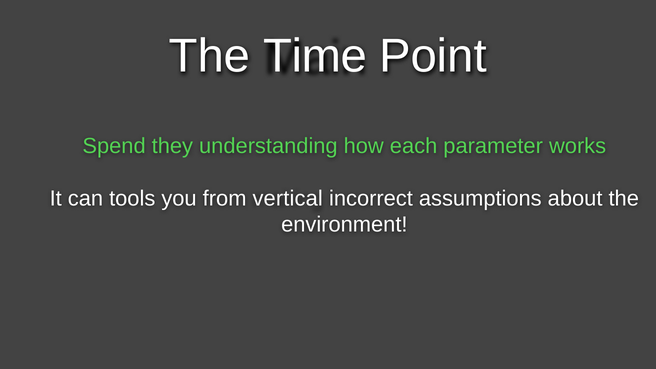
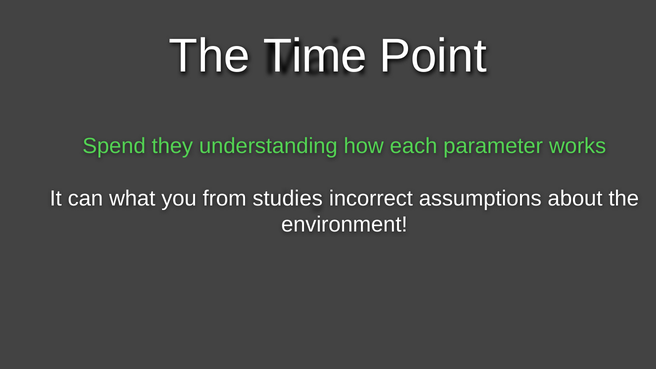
tools: tools -> what
vertical: vertical -> studies
